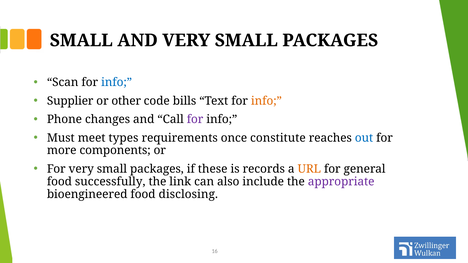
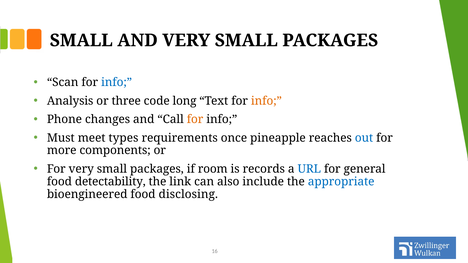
Supplier: Supplier -> Analysis
other: other -> three
bills: bills -> long
for at (195, 119) colour: purple -> orange
constitute: constitute -> pineapple
these: these -> room
URL colour: orange -> blue
successfully: successfully -> detectability
appropriate colour: purple -> blue
